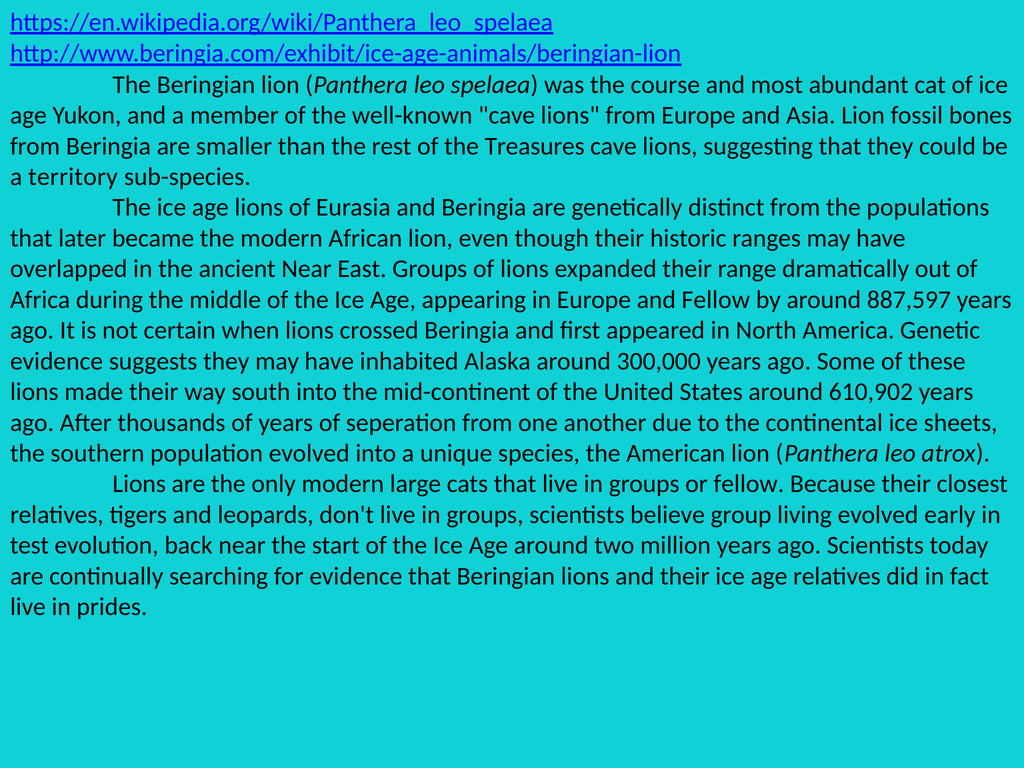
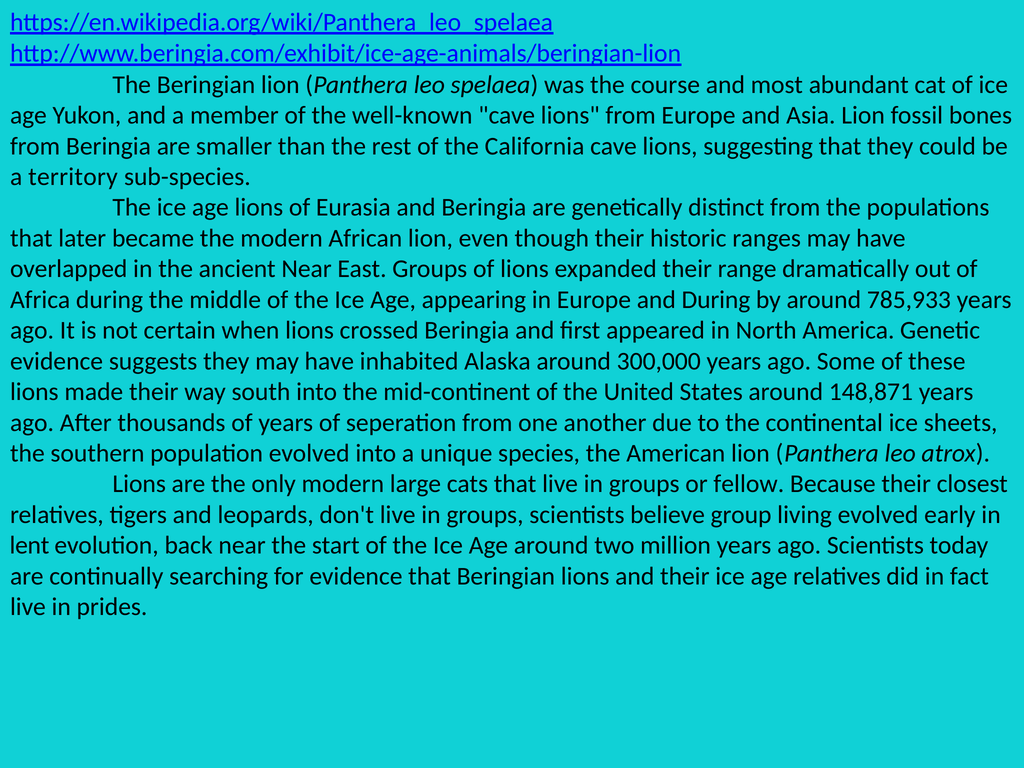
Treasures: Treasures -> California
and Fellow: Fellow -> During
887,597: 887,597 -> 785,933
610,902: 610,902 -> 148,871
test: test -> lent
